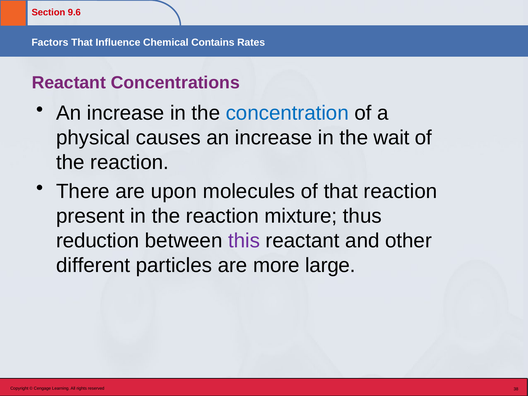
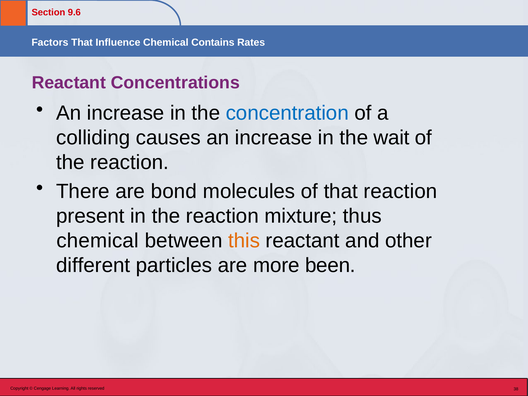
physical: physical -> colliding
upon: upon -> bond
reduction at (98, 241): reduction -> chemical
this colour: purple -> orange
large: large -> been
